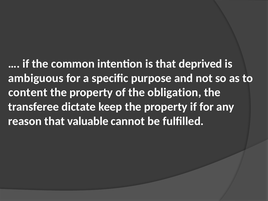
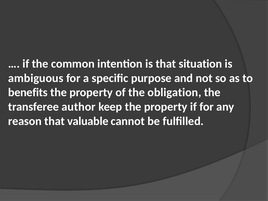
deprived: deprived -> situation
content: content -> benefits
dictate: dictate -> author
